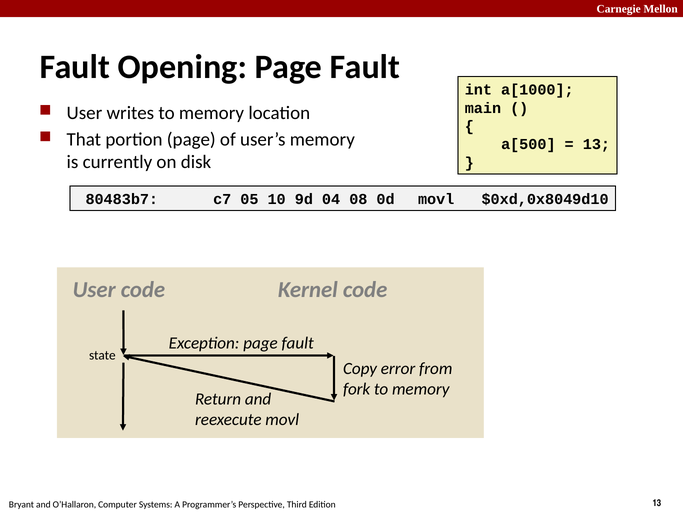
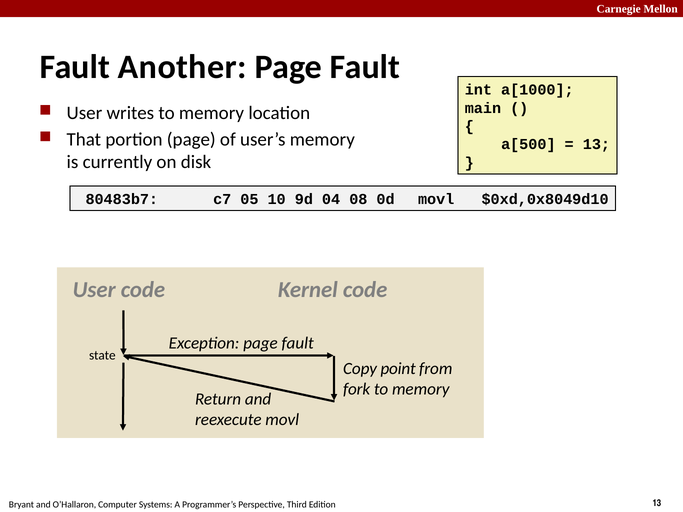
Opening: Opening -> Another
error: error -> point
